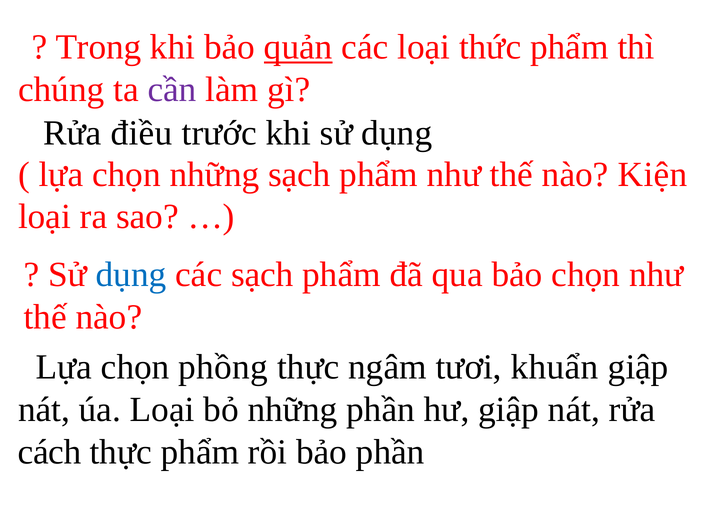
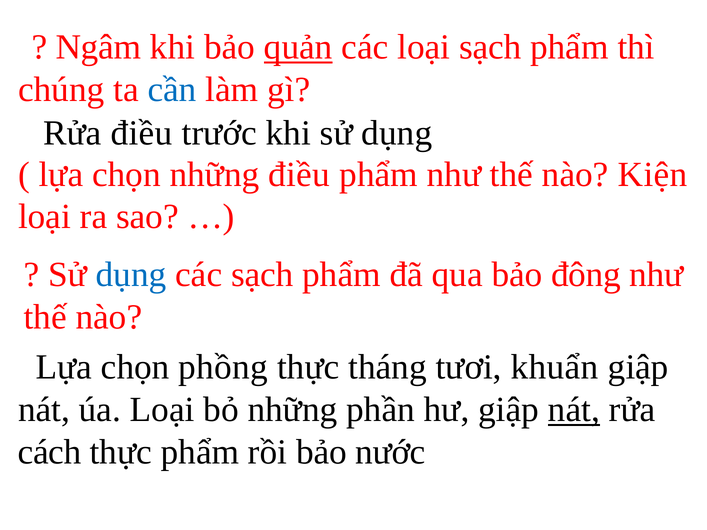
Trong: Trong -> Ngâm
loại thức: thức -> sạch
cần colour: purple -> blue
những sạch: sạch -> điều
bảo chọn: chọn -> đông
ngâm: ngâm -> tháng
nát at (574, 410) underline: none -> present
bảo phần: phần -> nước
